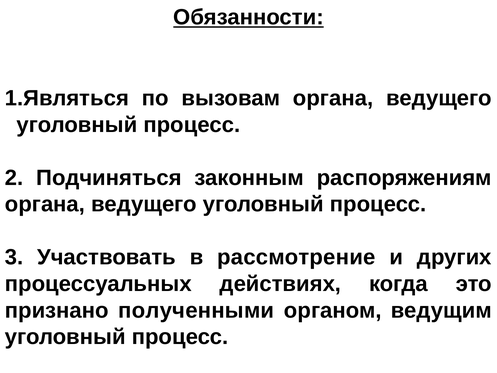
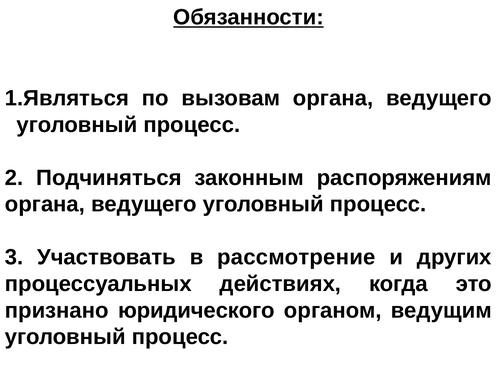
полученными: полученными -> юридического
